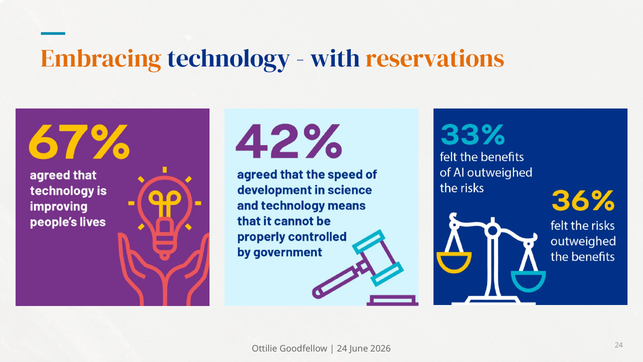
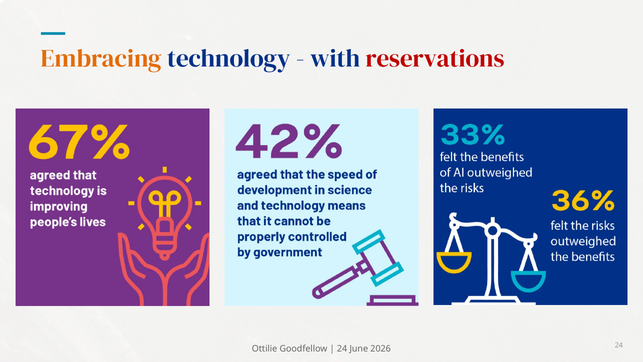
reservations colour: orange -> red
